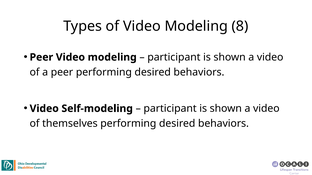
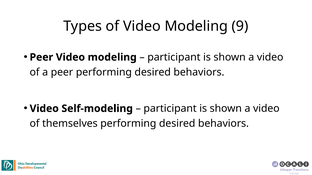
8: 8 -> 9
